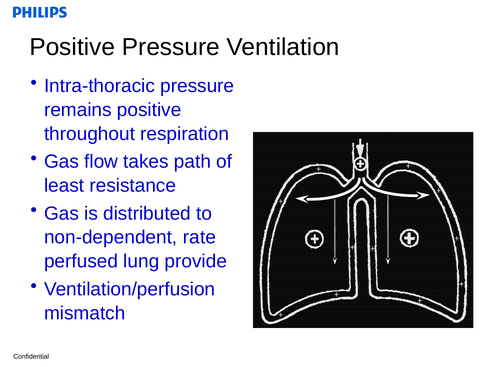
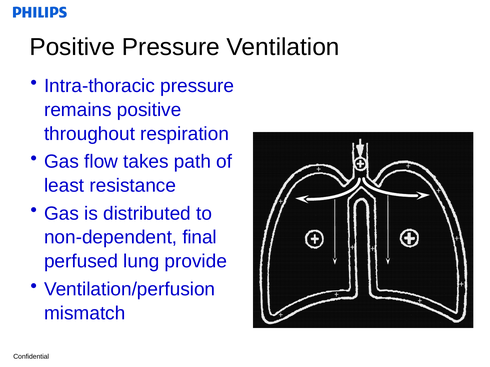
rate: rate -> final
